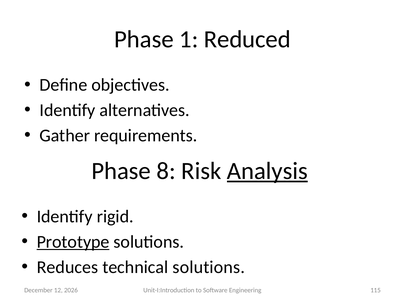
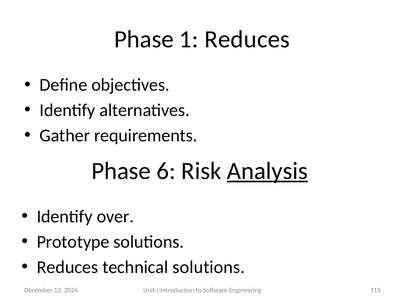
1 Reduced: Reduced -> Reduces
8: 8 -> 6
rigid: rigid -> over
Prototype underline: present -> none
